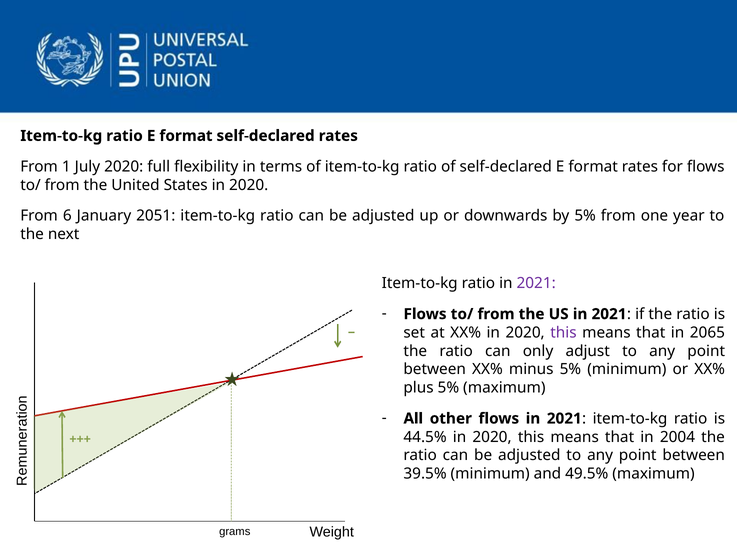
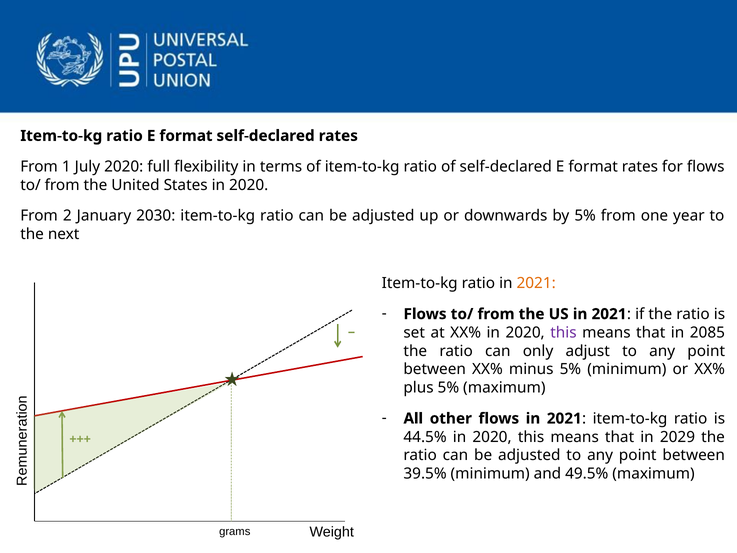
6: 6 -> 2
2051: 2051 -> 2030
2021 at (536, 283) colour: purple -> orange
2065: 2065 -> 2085
2004: 2004 -> 2029
